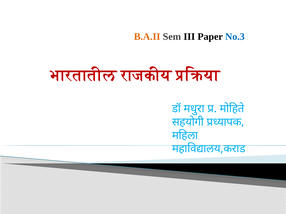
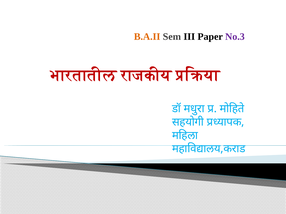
No.3 colour: blue -> purple
